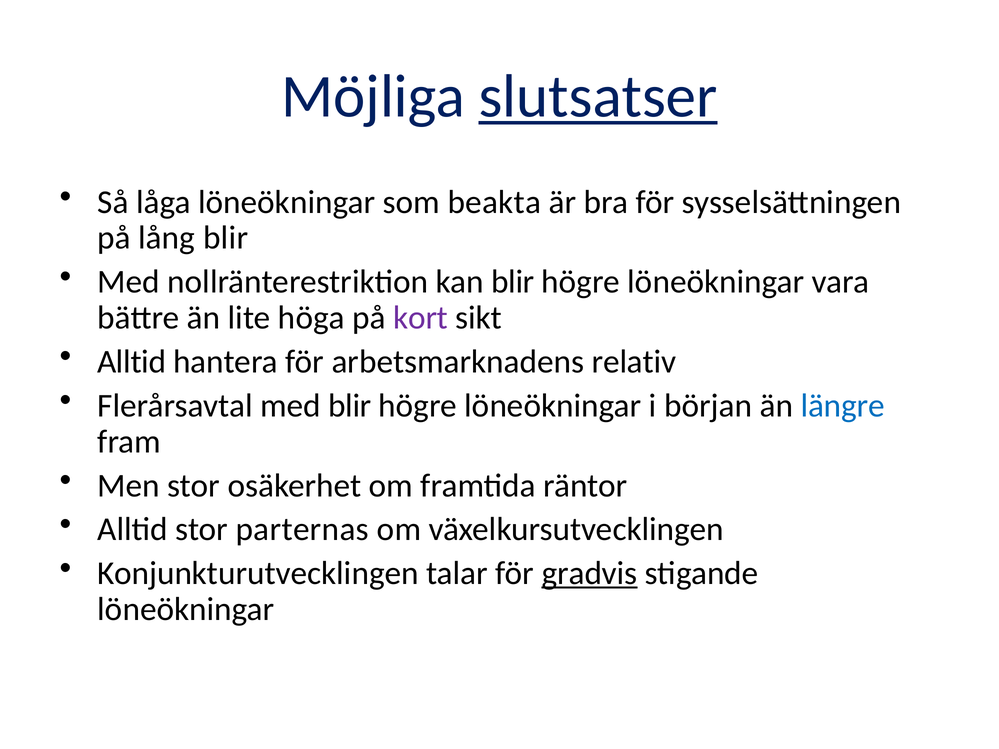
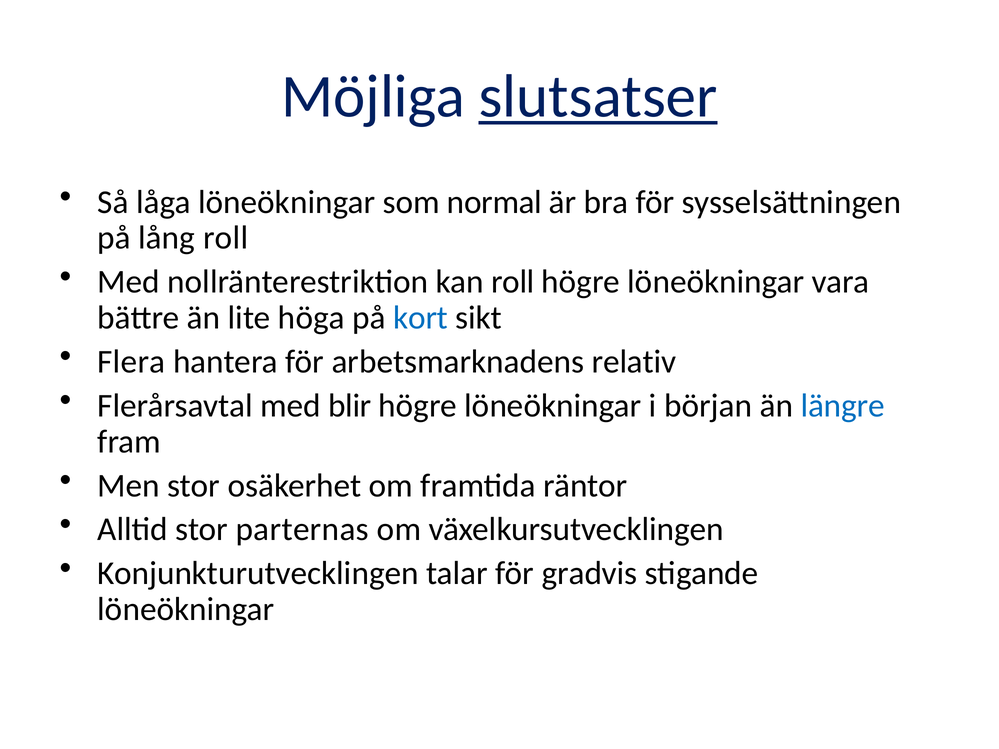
beakta: beakta -> normal
lång blir: blir -> roll
kan blir: blir -> roll
kort colour: purple -> blue
Alltid at (132, 362): Alltid -> Flera
gradvis underline: present -> none
